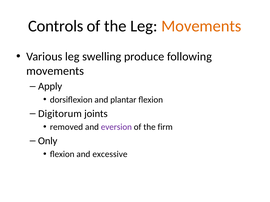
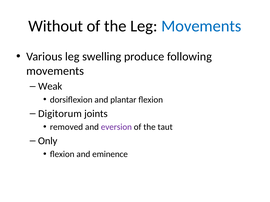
Controls: Controls -> Without
Movements at (201, 26) colour: orange -> blue
Apply: Apply -> Weak
firm: firm -> taut
excessive: excessive -> eminence
